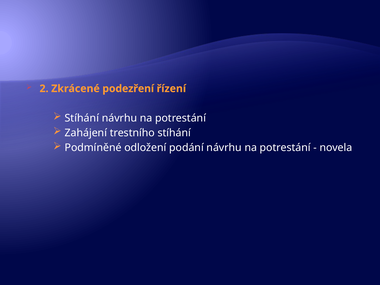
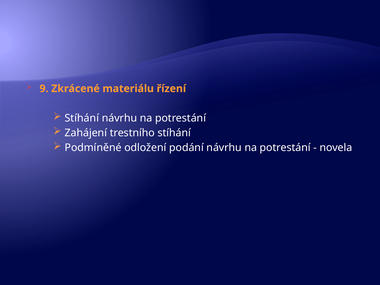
2: 2 -> 9
podezření: podezření -> materiálu
